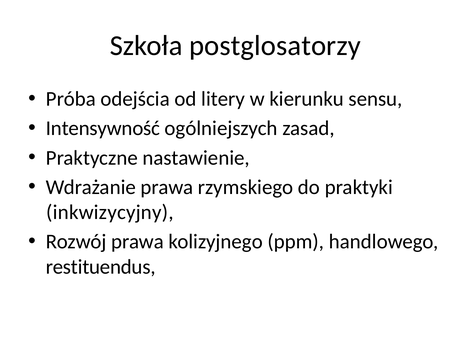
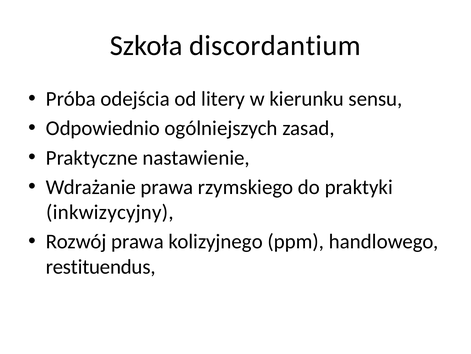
postglosatorzy: postglosatorzy -> discordantium
Intensywność: Intensywność -> Odpowiednio
